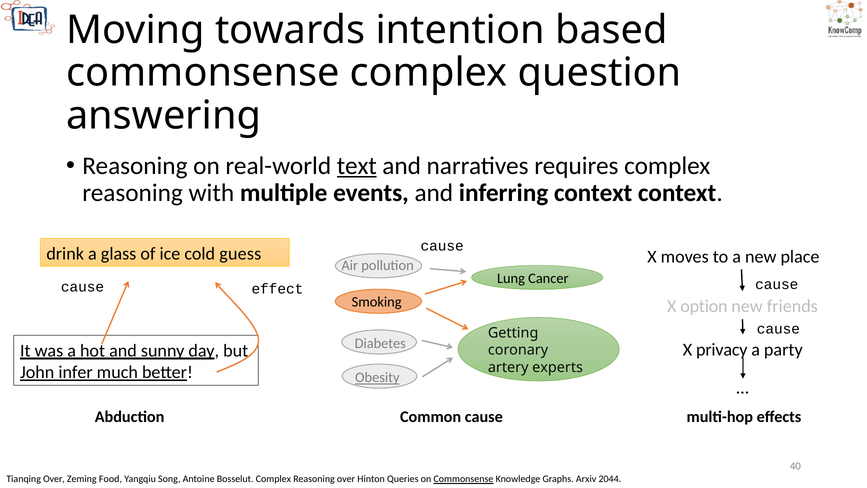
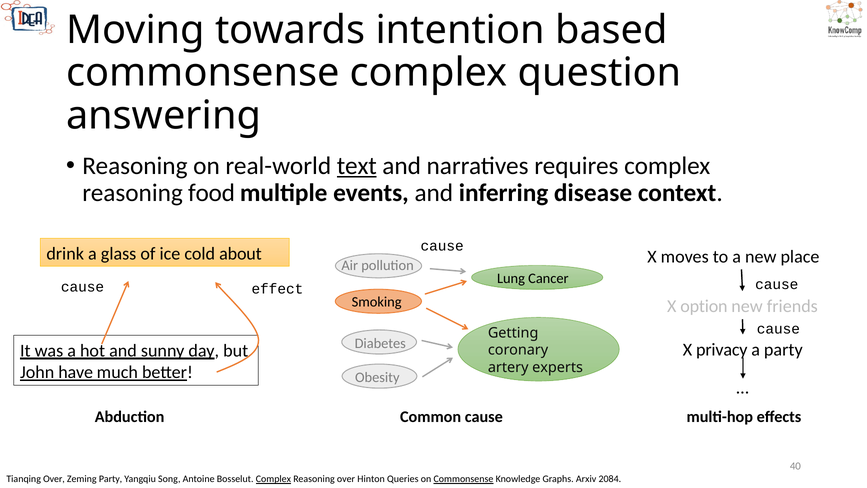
with: with -> food
inferring context: context -> disease
guess: guess -> about
infer: infer -> have
Obesity underline: present -> none
Zeming Food: Food -> Party
Complex at (273, 479) underline: none -> present
2044: 2044 -> 2084
